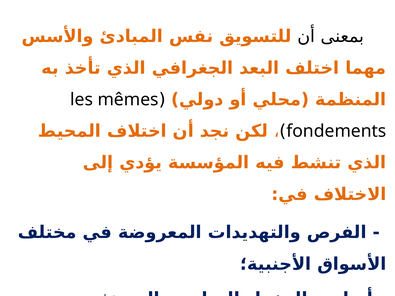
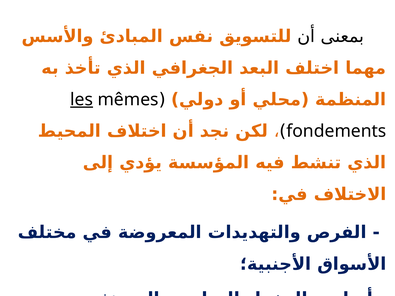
les underline: none -> present
